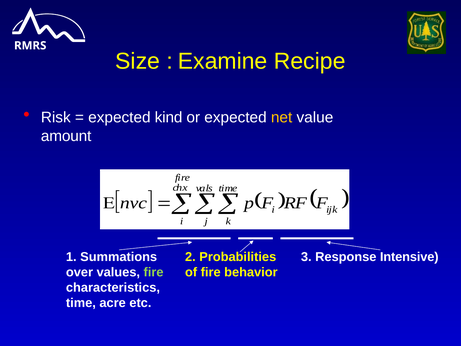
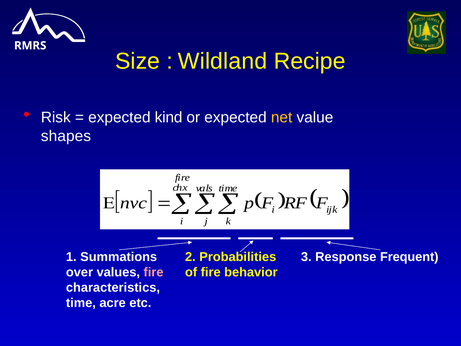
Examine: Examine -> Wildland
amount: amount -> shapes
Intensive: Intensive -> Frequent
fire at (154, 272) colour: light green -> pink
